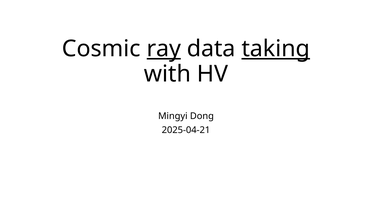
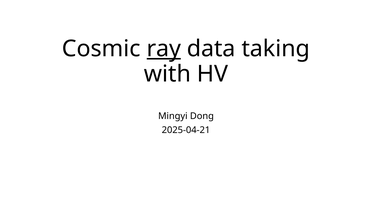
taking underline: present -> none
